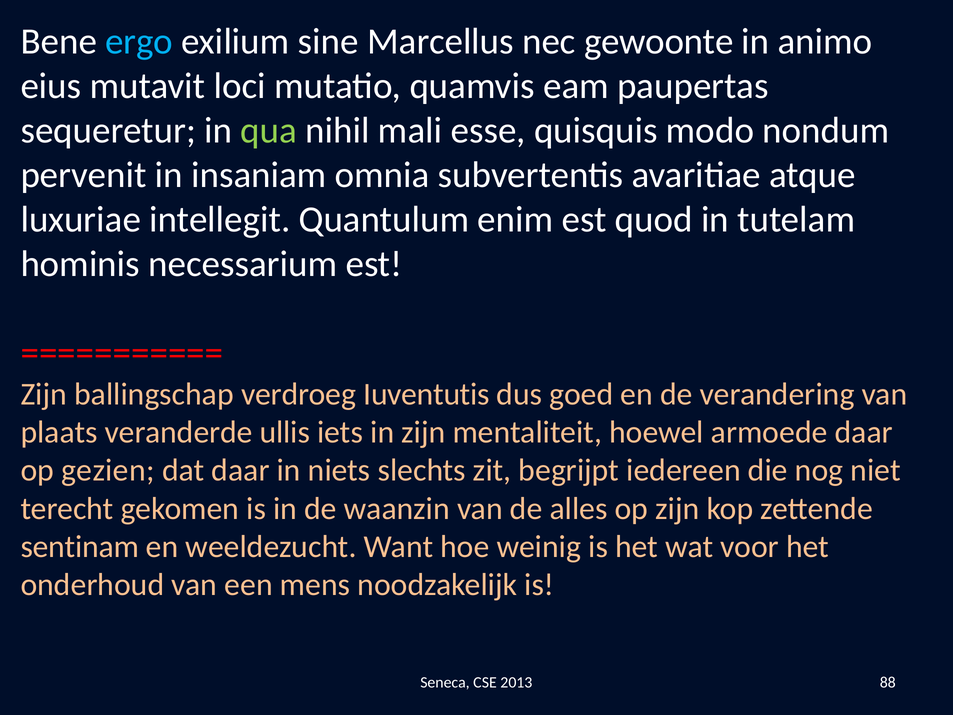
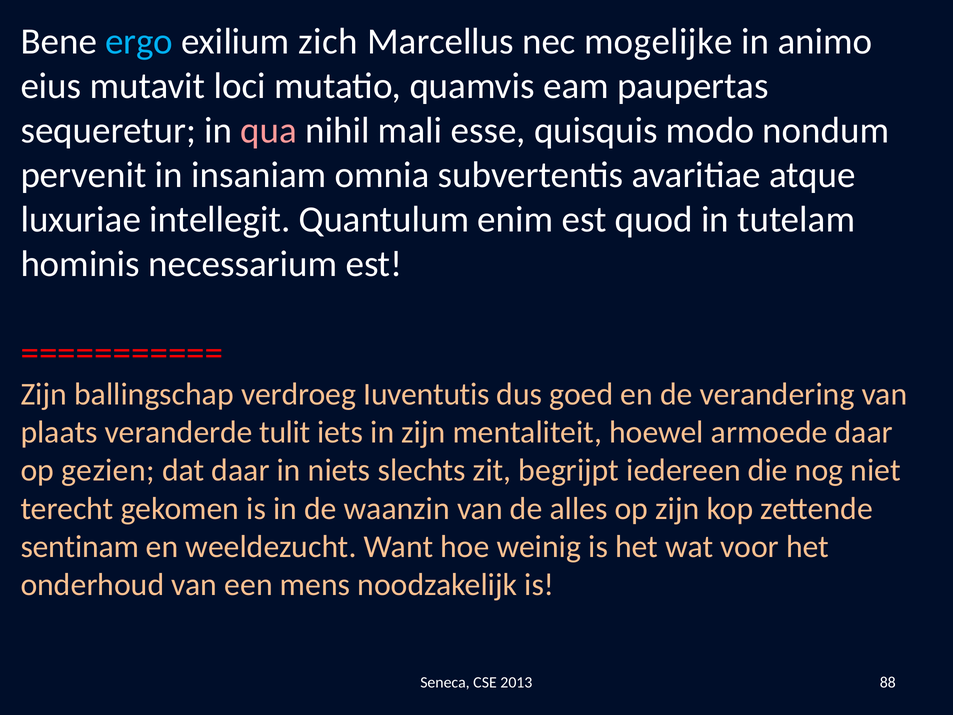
sine: sine -> zich
gewoonte: gewoonte -> mogelijke
qua colour: light green -> pink
ullis: ullis -> tulit
